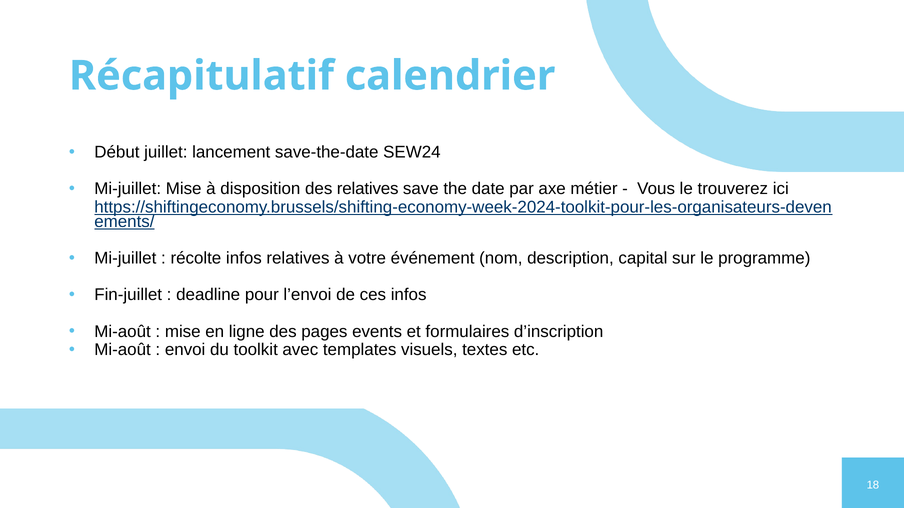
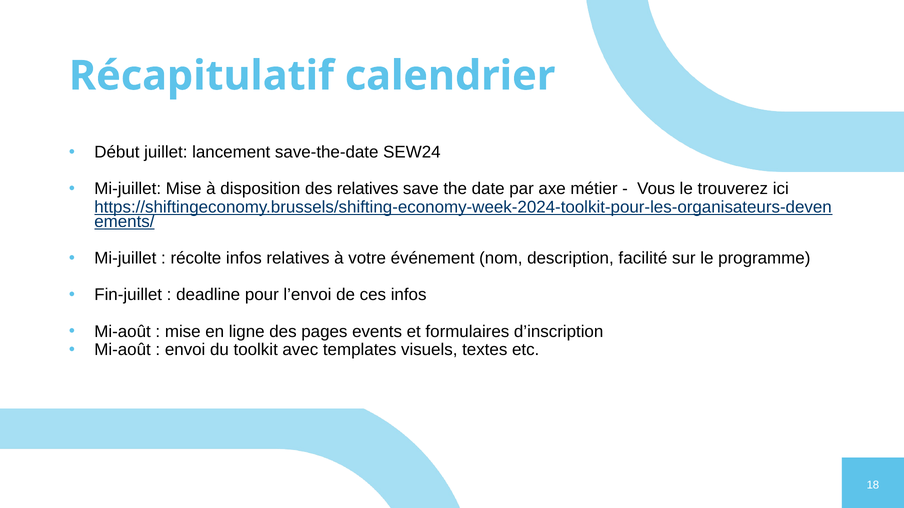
capital: capital -> facilité
